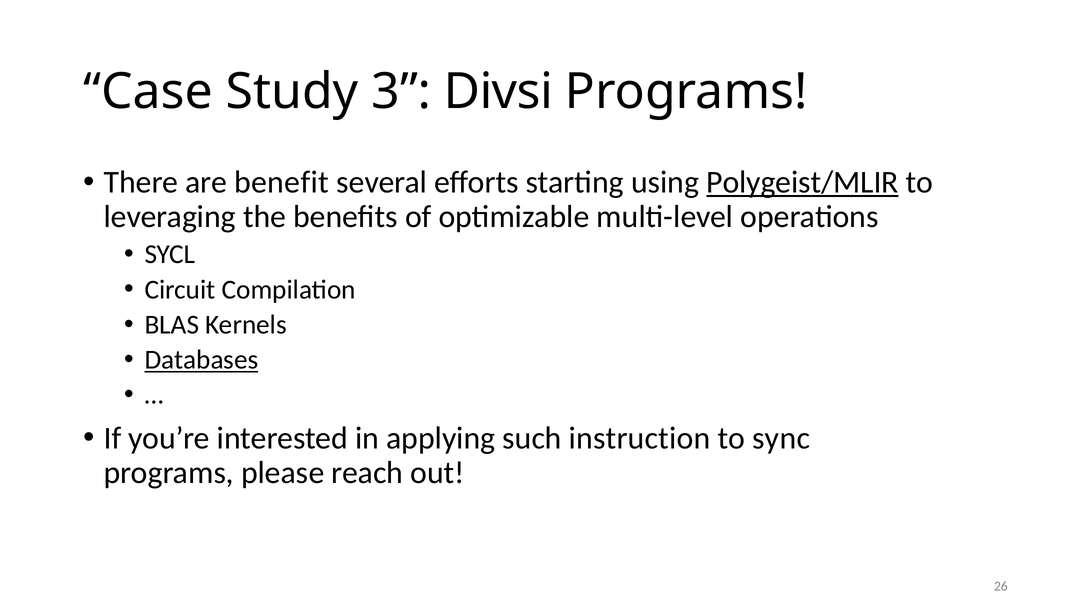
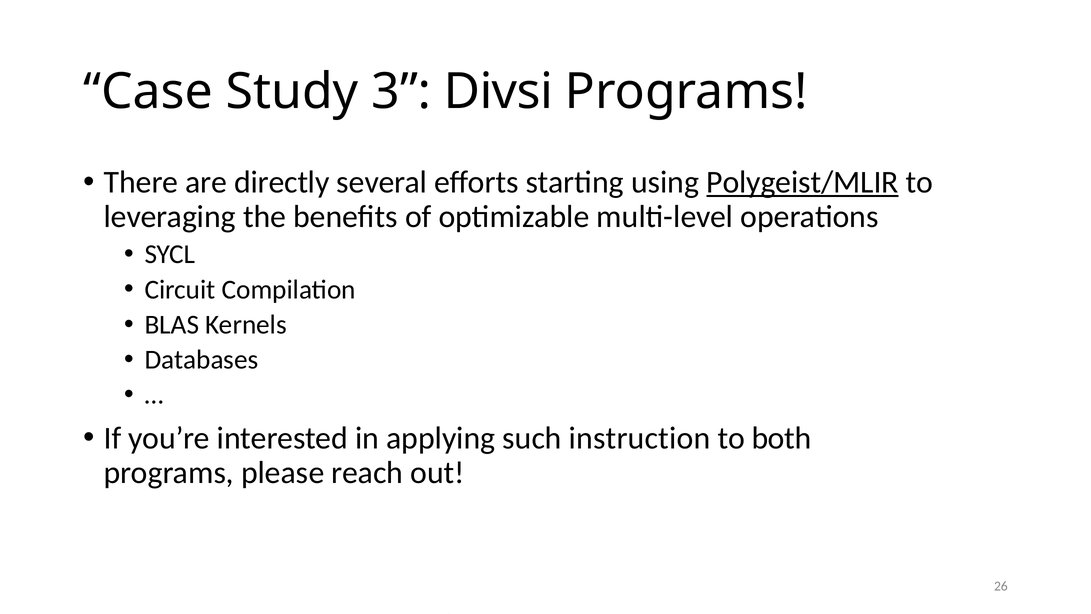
benefit: benefit -> directly
Databases underline: present -> none
sync: sync -> both
